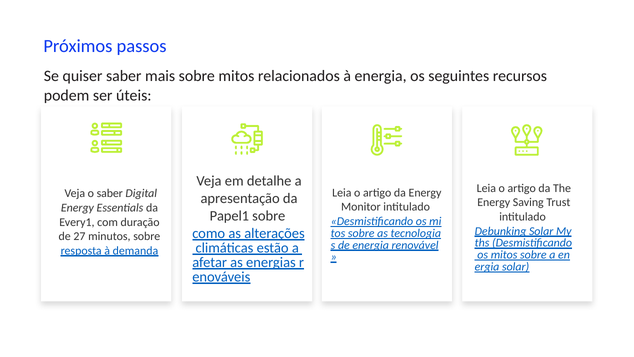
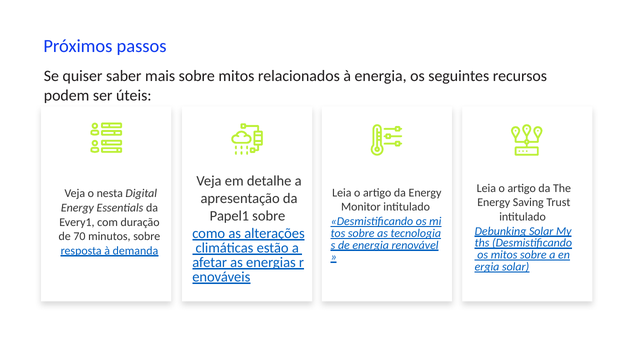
o saber: saber -> nesta
27: 27 -> 70
